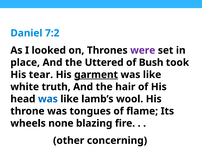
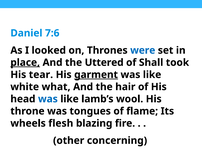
7:2: 7:2 -> 7:6
were colour: purple -> blue
place underline: none -> present
Bush: Bush -> Shall
truth: truth -> what
none: none -> flesh
